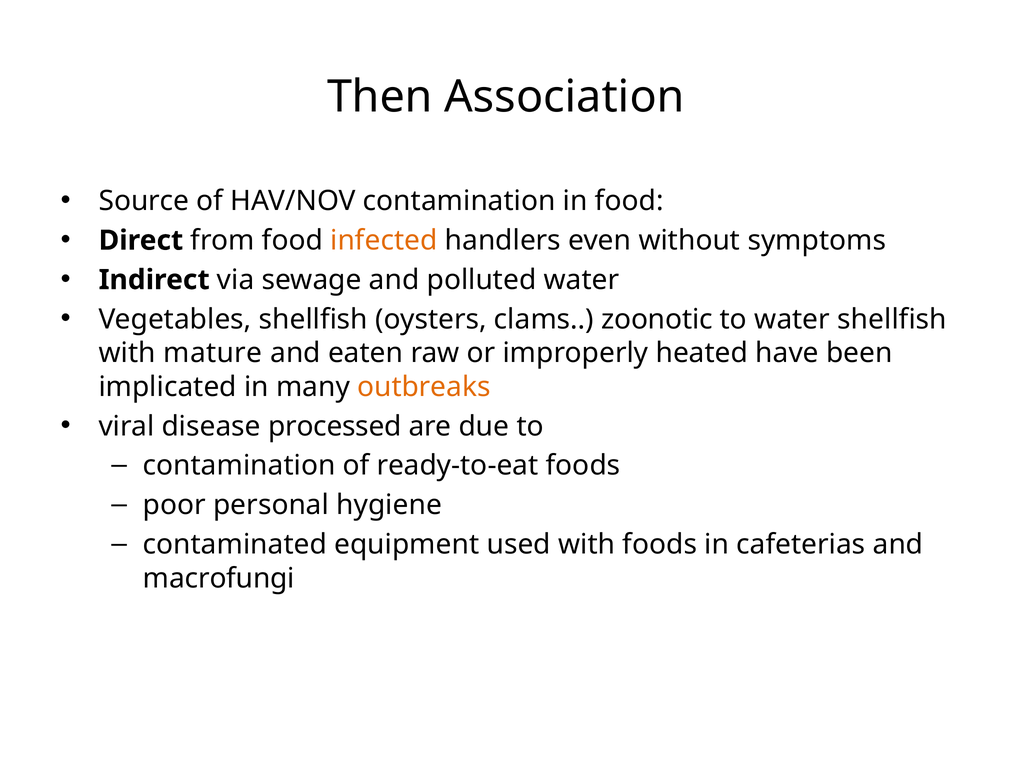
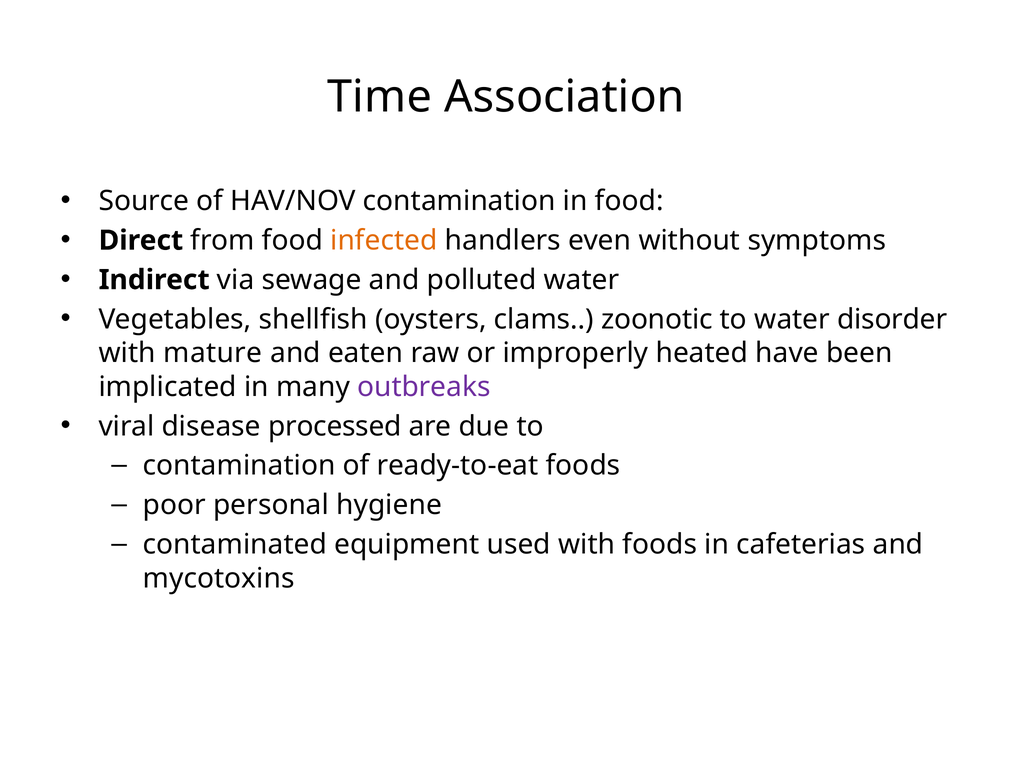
Then: Then -> Time
water shellfish: shellfish -> disorder
outbreaks colour: orange -> purple
macrofungi: macrofungi -> mycotoxins
